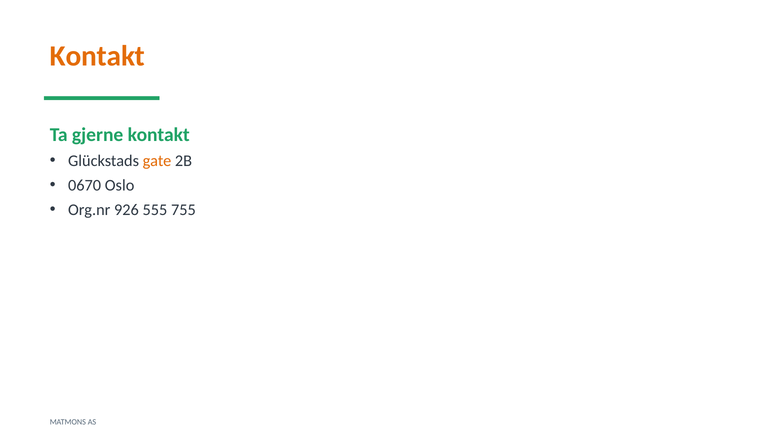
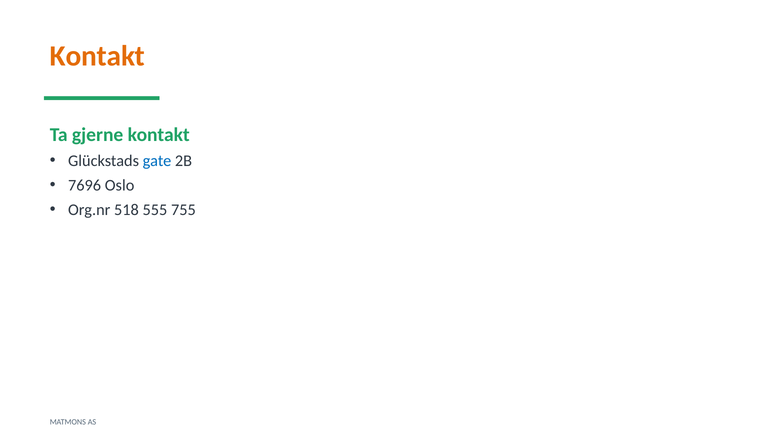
gate colour: orange -> blue
0670: 0670 -> 7696
926: 926 -> 518
